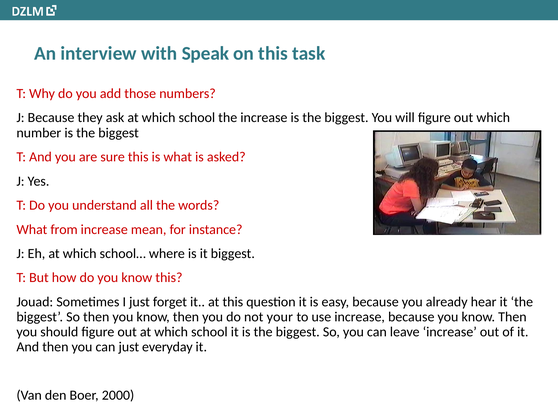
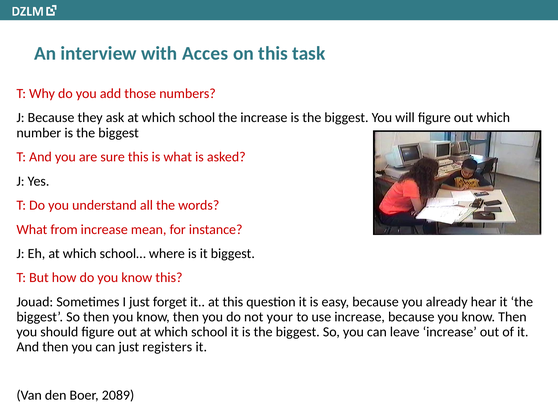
Speak: Speak -> Acces
everyday: everyday -> registers
2000: 2000 -> 2089
